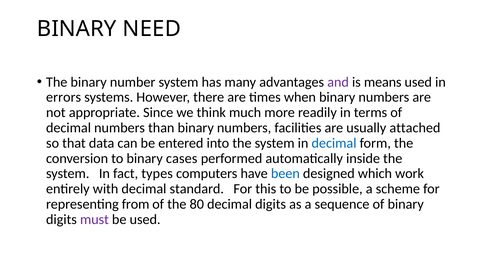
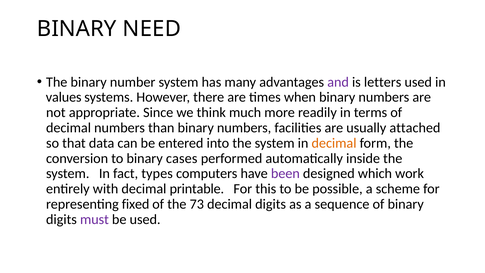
means: means -> letters
errors: errors -> values
decimal at (334, 143) colour: blue -> orange
been colour: blue -> purple
standard: standard -> printable
from: from -> fixed
80: 80 -> 73
